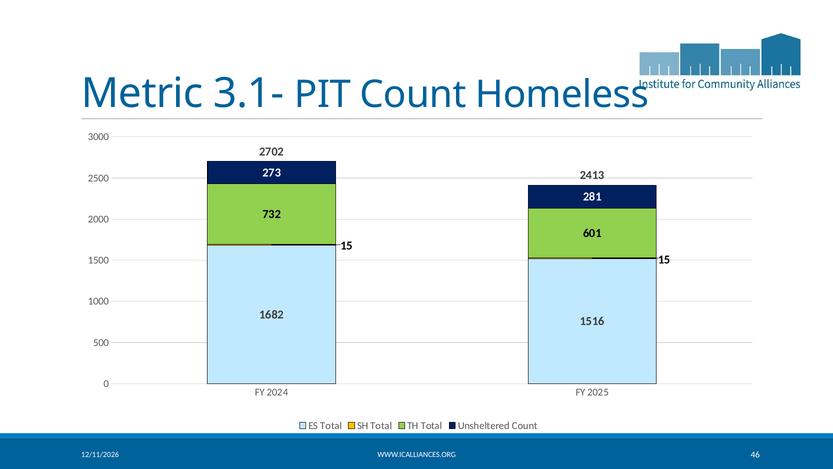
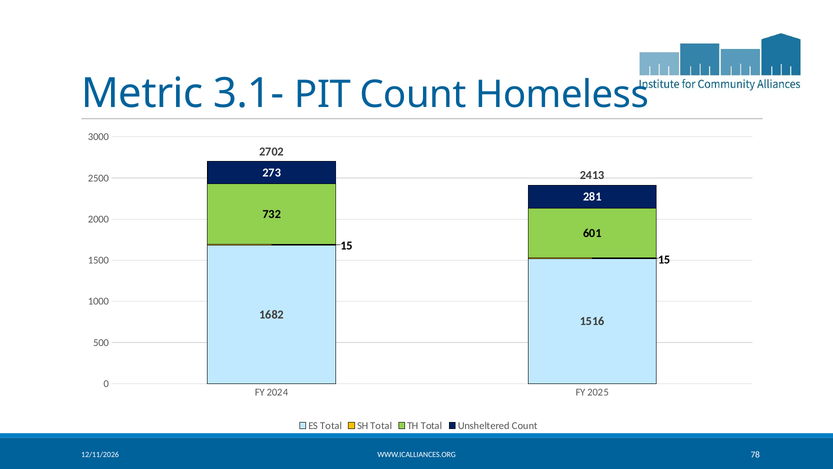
46: 46 -> 78
